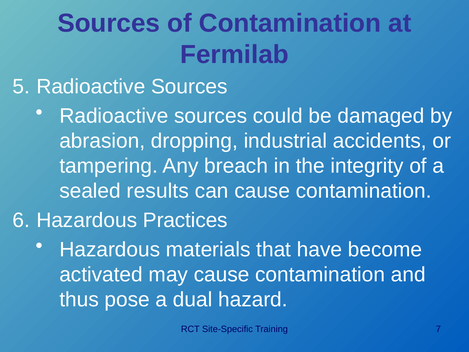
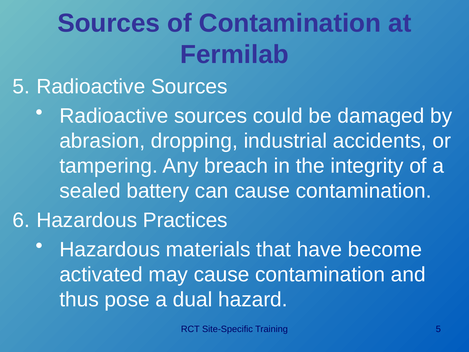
results: results -> battery
Training 7: 7 -> 5
